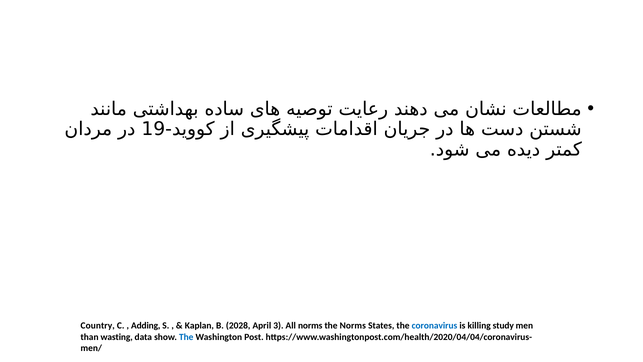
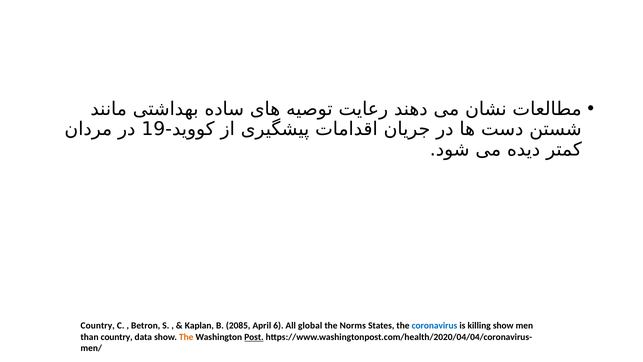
Adding: Adding -> Betron
2028: 2028 -> 2085
3: 3 -> 6
All norms: norms -> global
killing study: study -> show
than wasting: wasting -> country
The at (186, 337) colour: blue -> orange
Post underline: none -> present
